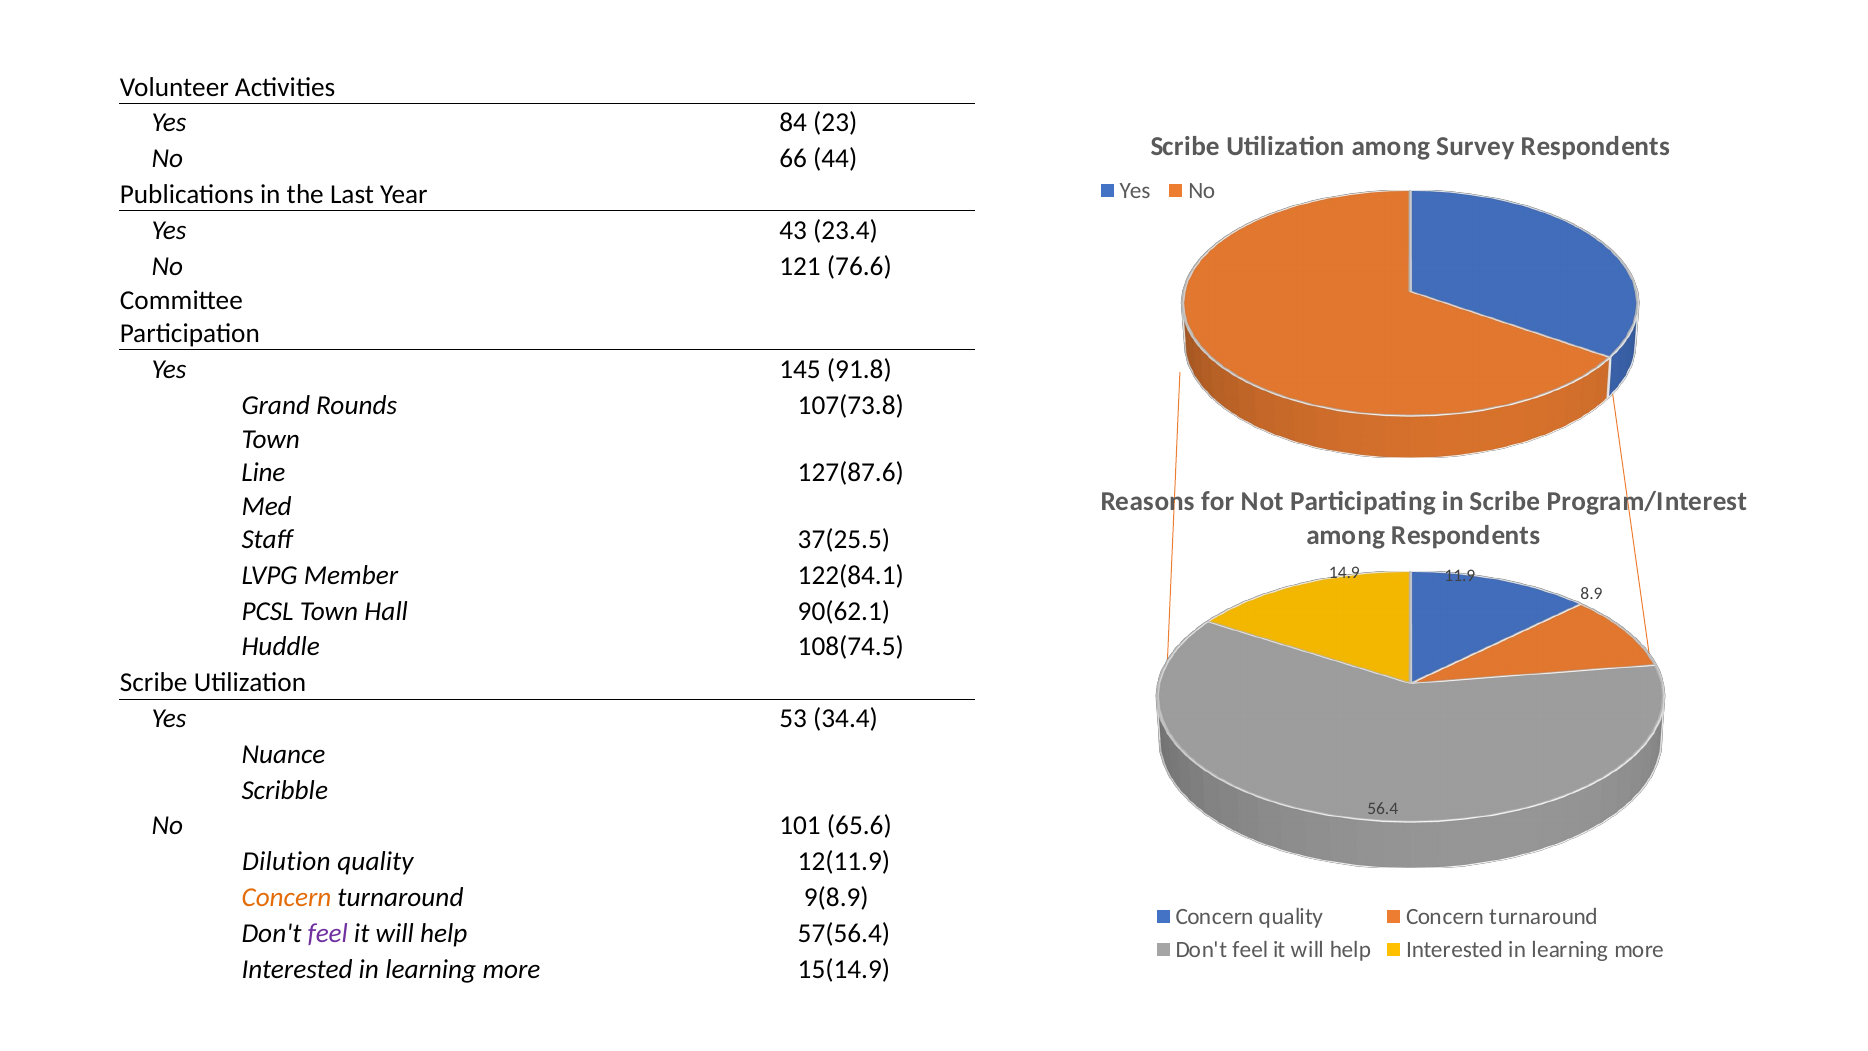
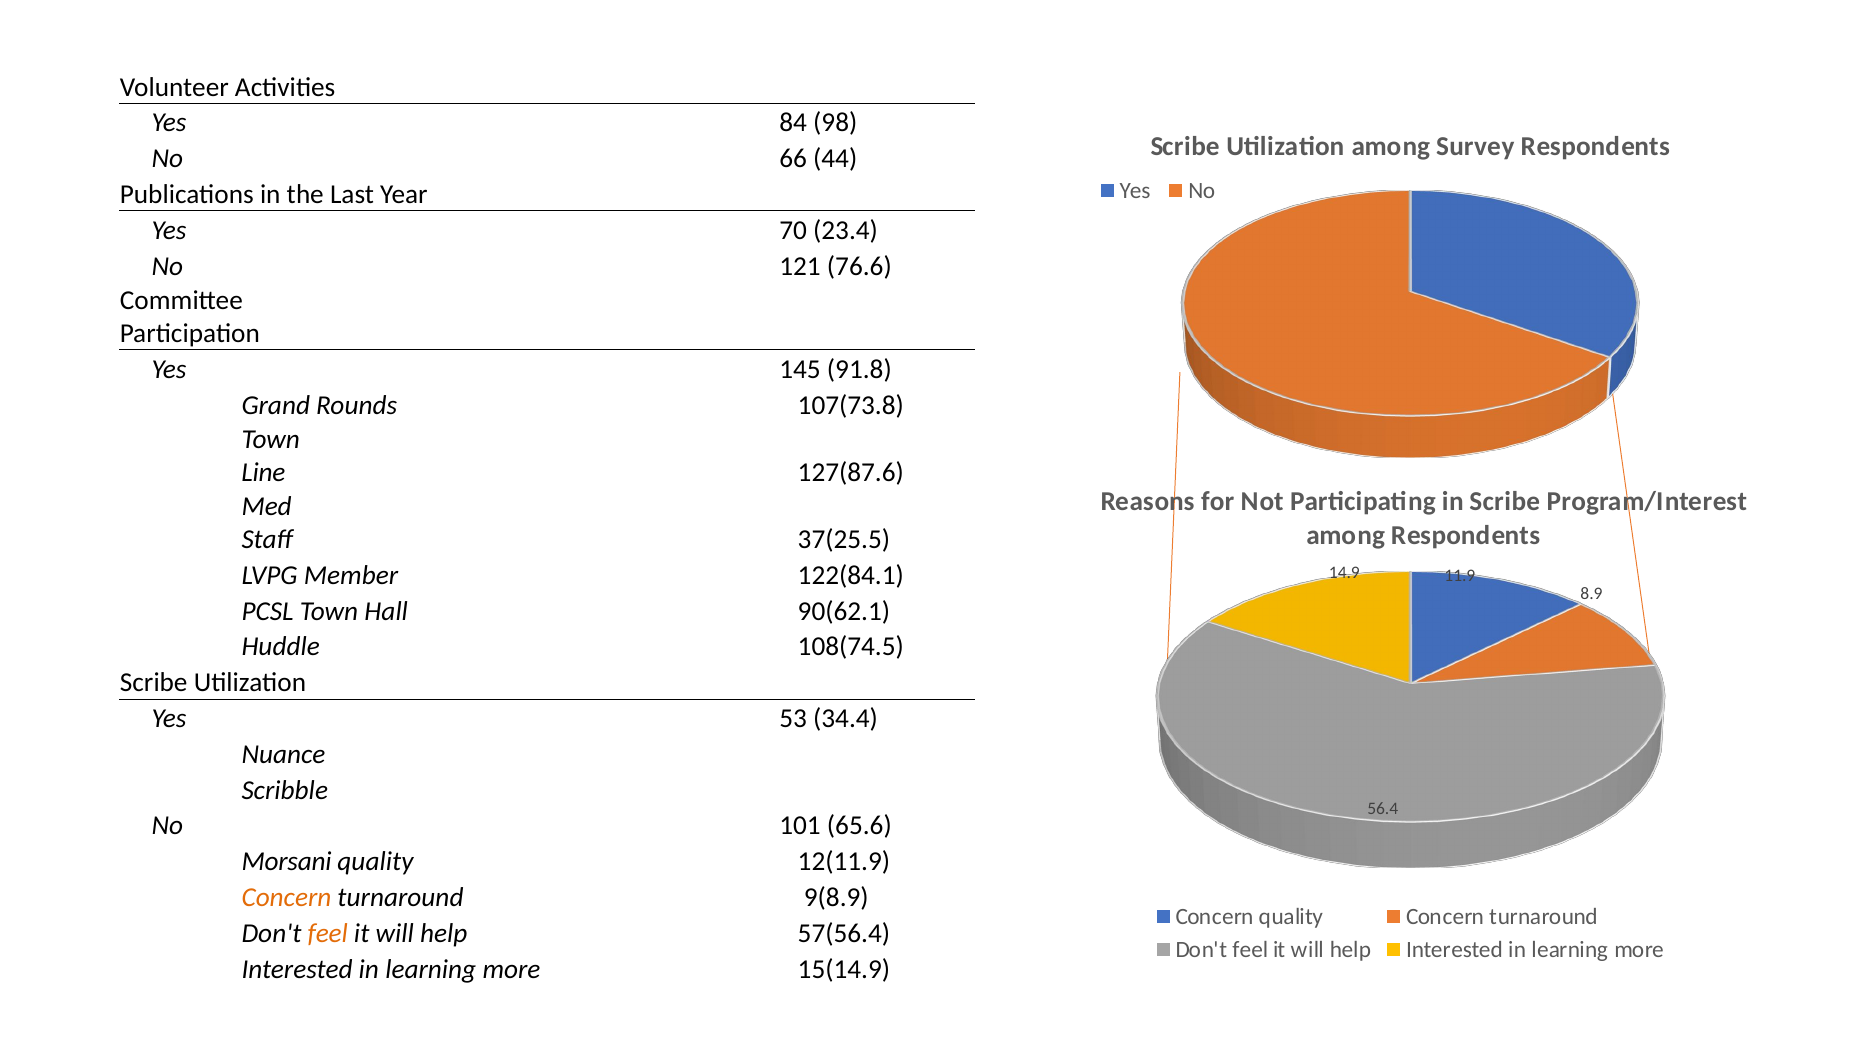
23: 23 -> 98
43: 43 -> 70
Dilution: Dilution -> Morsani
feel at (328, 933) colour: purple -> orange
